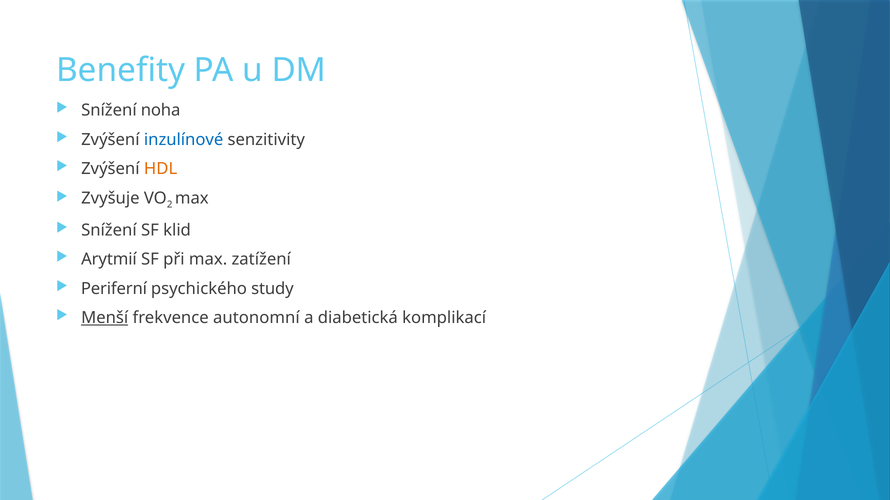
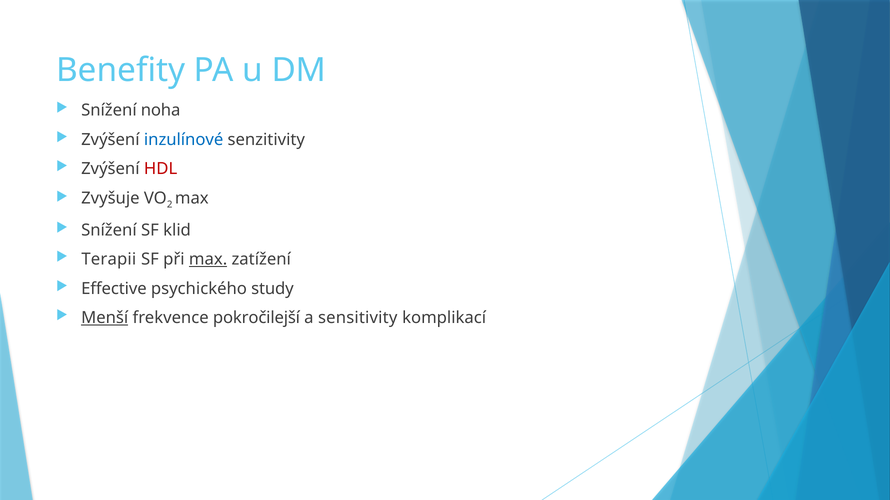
HDL colour: orange -> red
Arytmií: Arytmií -> Terapii
max at (208, 260) underline: none -> present
Periferní: Periferní -> Effective
autonomní: autonomní -> pokročilejší
diabetická: diabetická -> sensitivity
